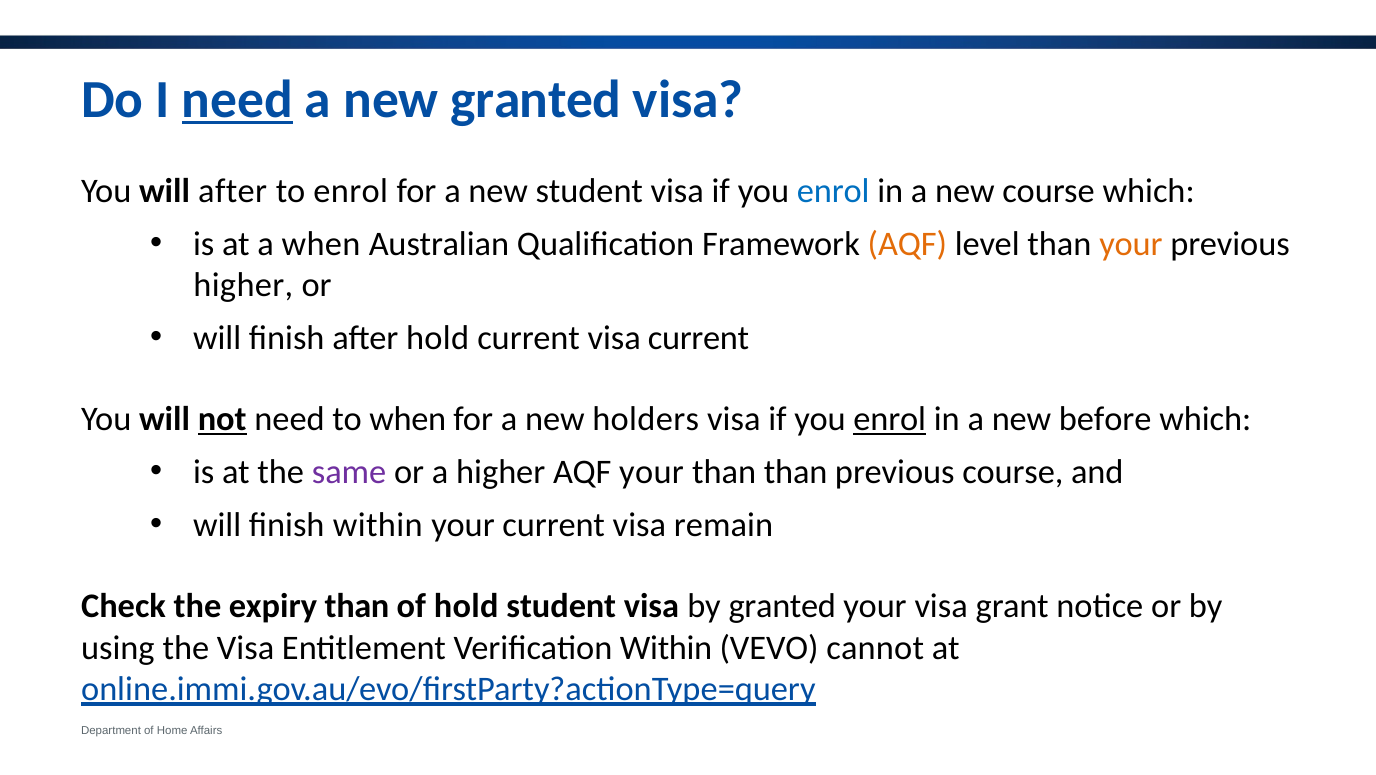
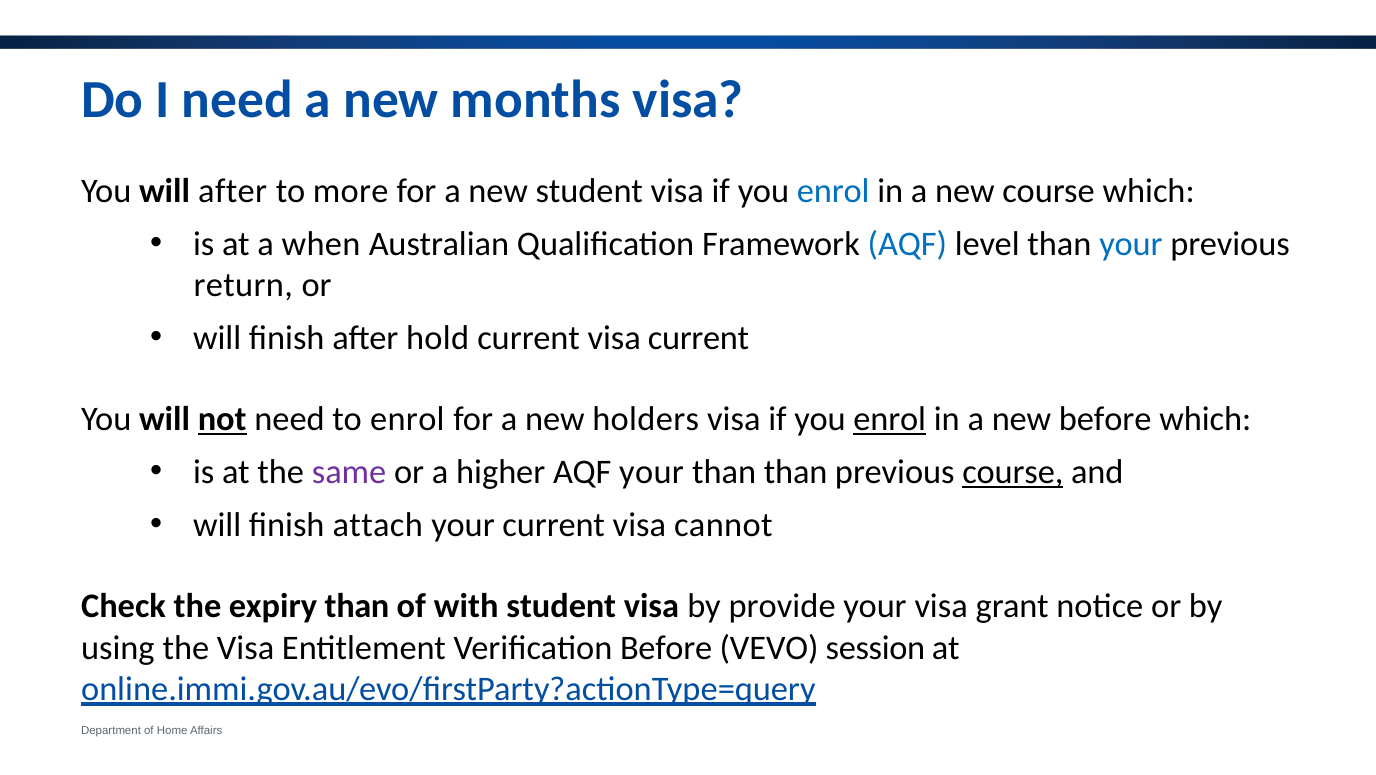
need at (237, 99) underline: present -> none
new granted: granted -> months
to enrol: enrol -> more
AQF at (907, 244) colour: orange -> blue
your at (1131, 244) colour: orange -> blue
higher at (243, 285): higher -> return
to when: when -> enrol
course at (1013, 472) underline: none -> present
finish within: within -> attach
remain: remain -> cannot
of hold: hold -> with
by granted: granted -> provide
Verification Within: Within -> Before
cannot: cannot -> session
